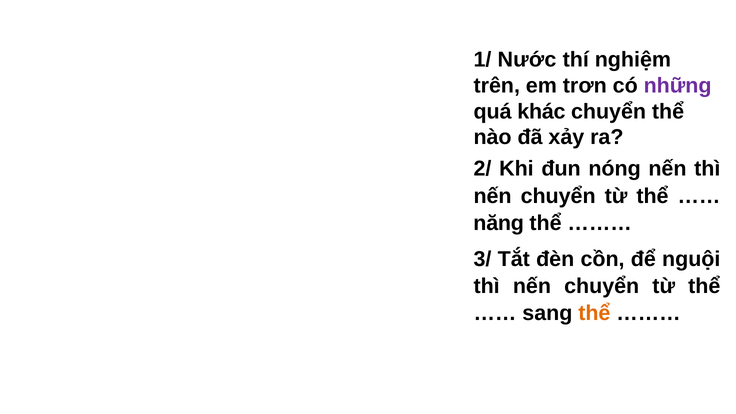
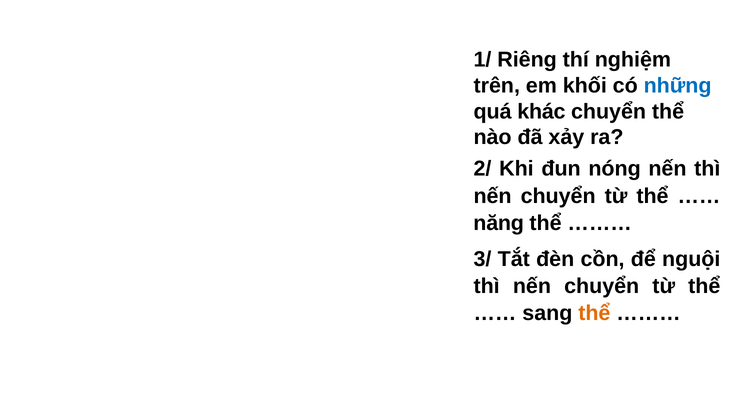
Nước: Nước -> Riêng
trơn: trơn -> khối
những colour: purple -> blue
